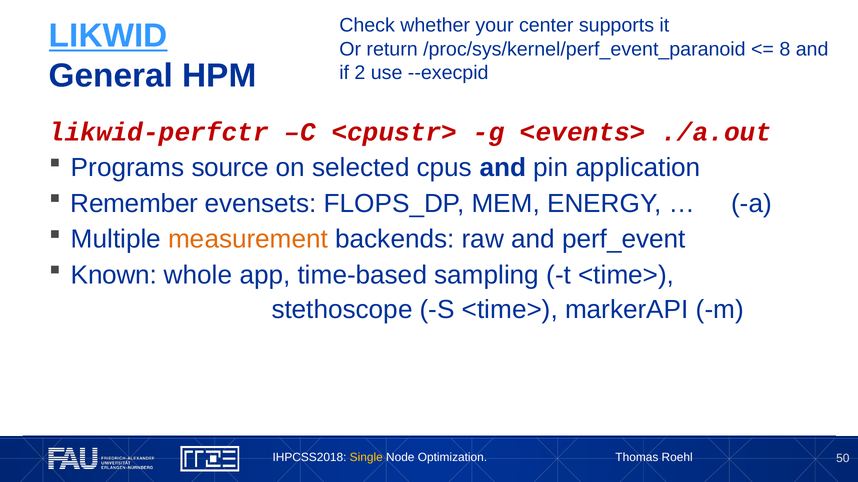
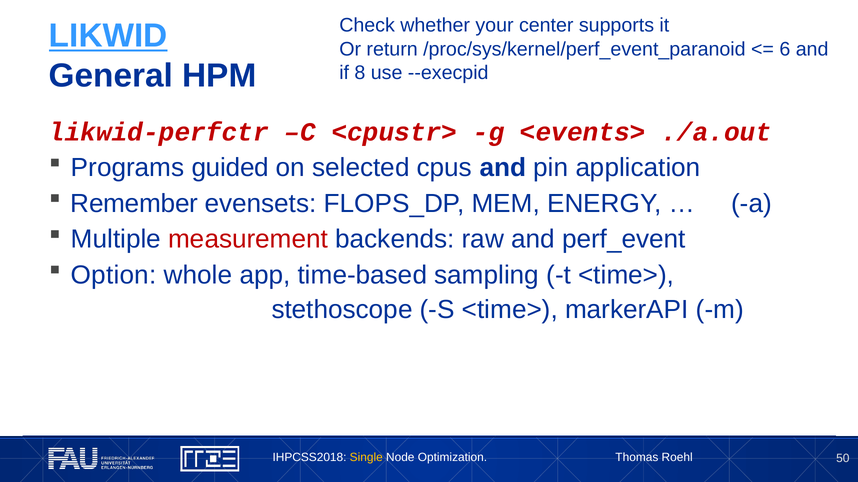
8: 8 -> 6
2: 2 -> 8
source: source -> guided
measurement colour: orange -> red
Known: Known -> Option
